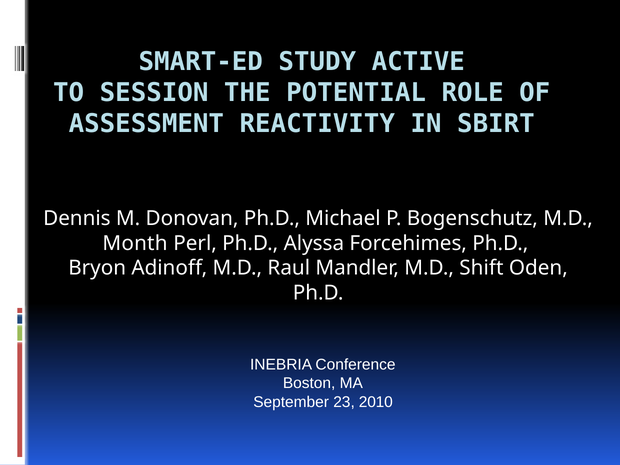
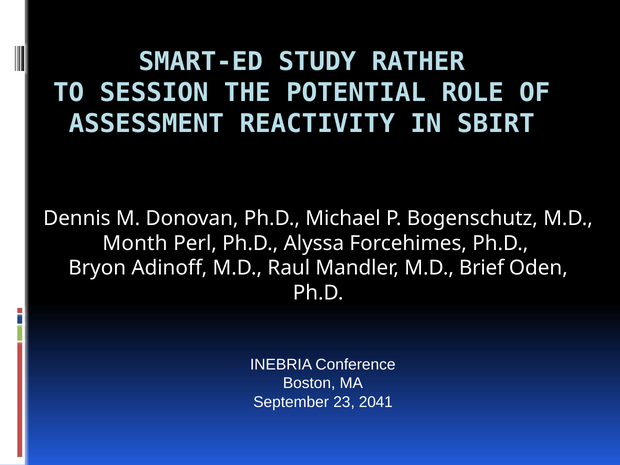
ACTIVE: ACTIVE -> RATHER
Shift: Shift -> Brief
2010: 2010 -> 2041
